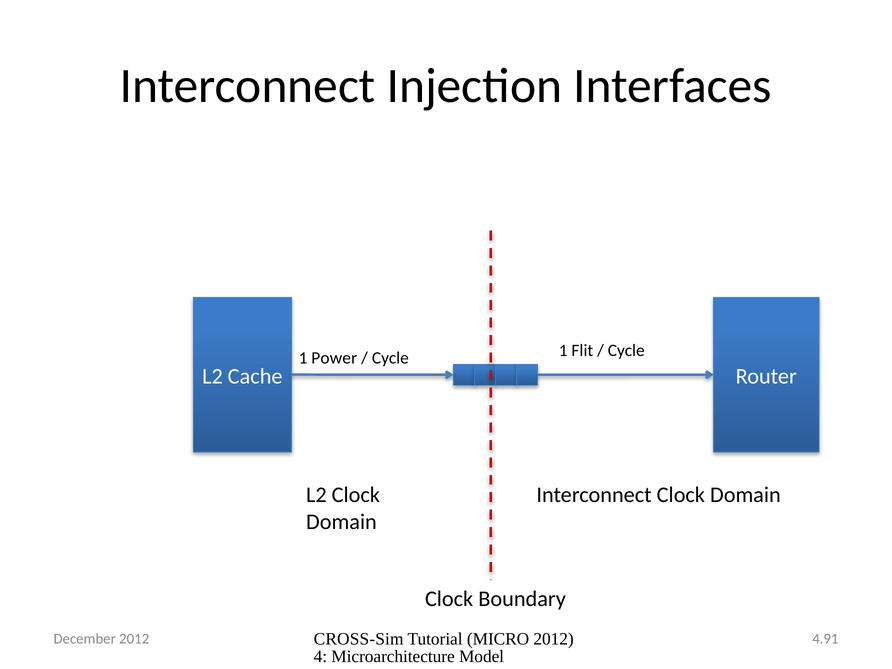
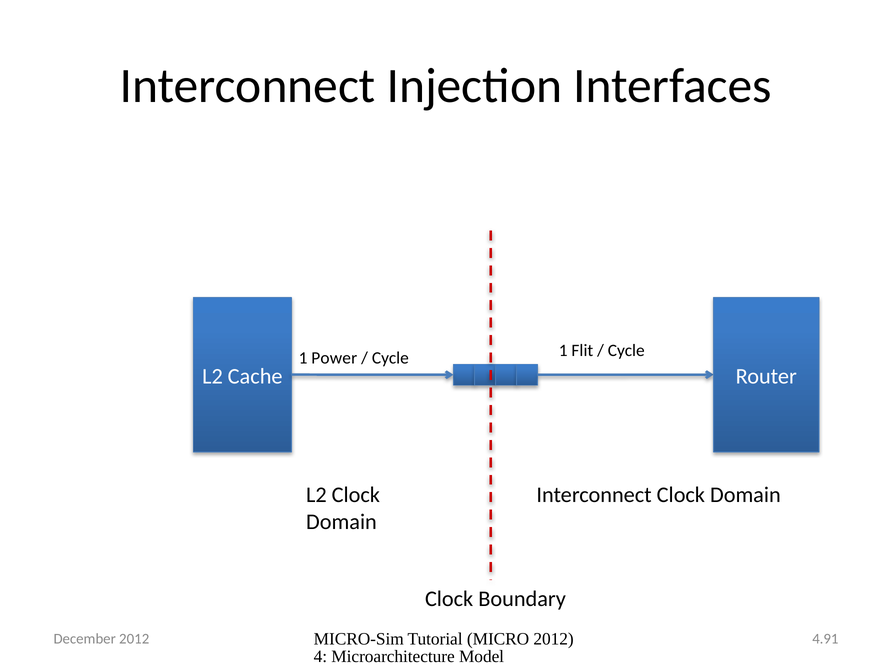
CROSS-Sim: CROSS-Sim -> MICRO-Sim
